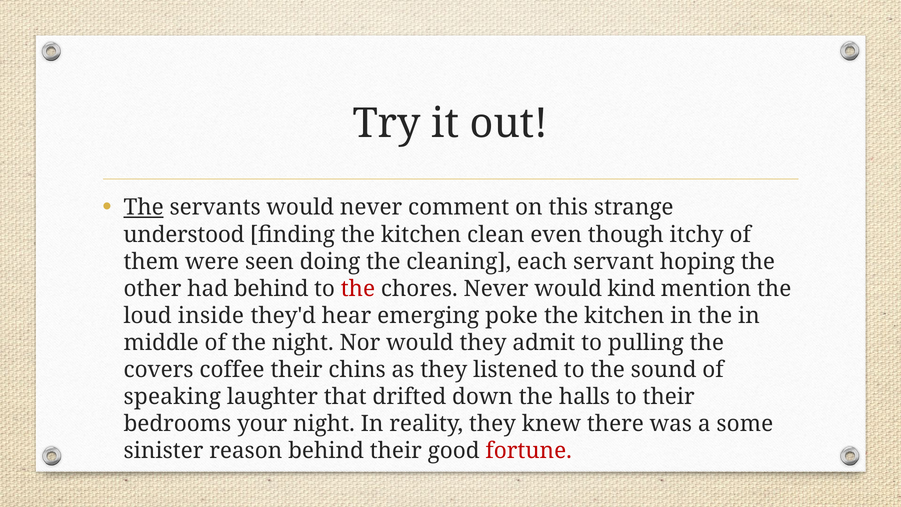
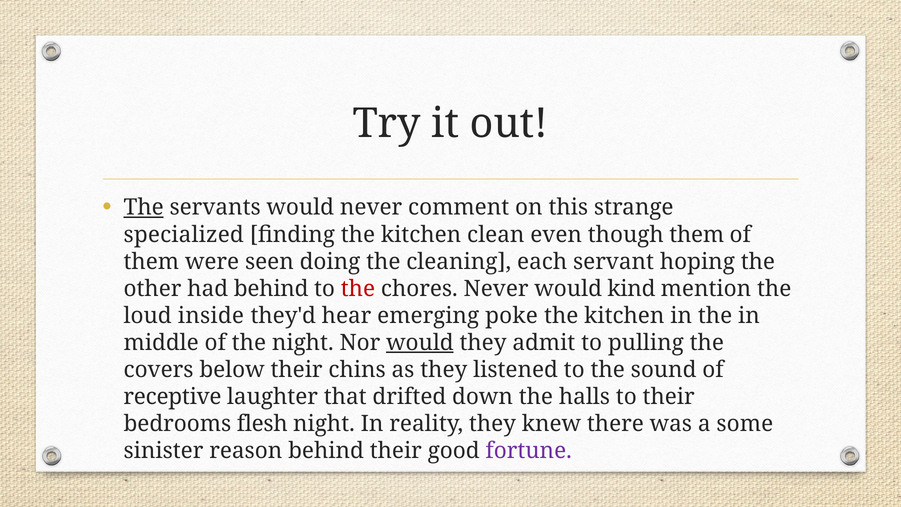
understood: understood -> specialized
though itchy: itchy -> them
would at (420, 343) underline: none -> present
coffee: coffee -> below
speaking: speaking -> receptive
your: your -> flesh
fortune colour: red -> purple
